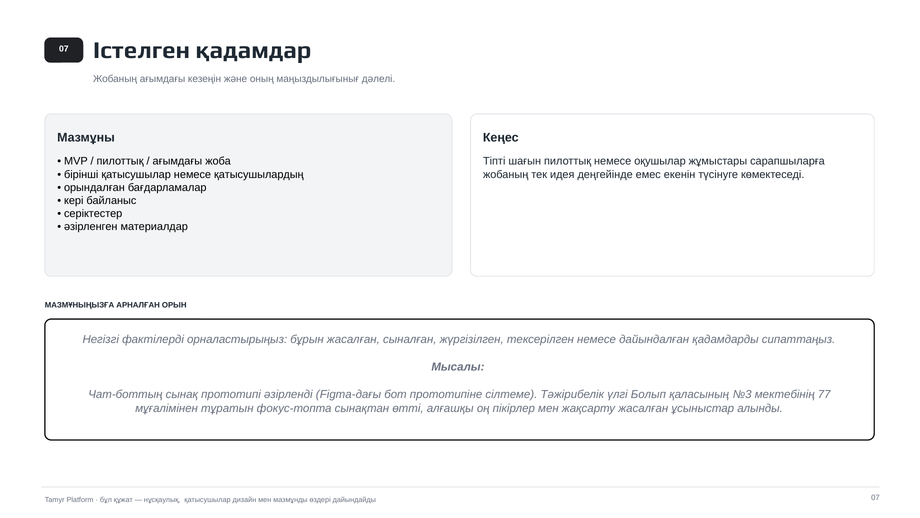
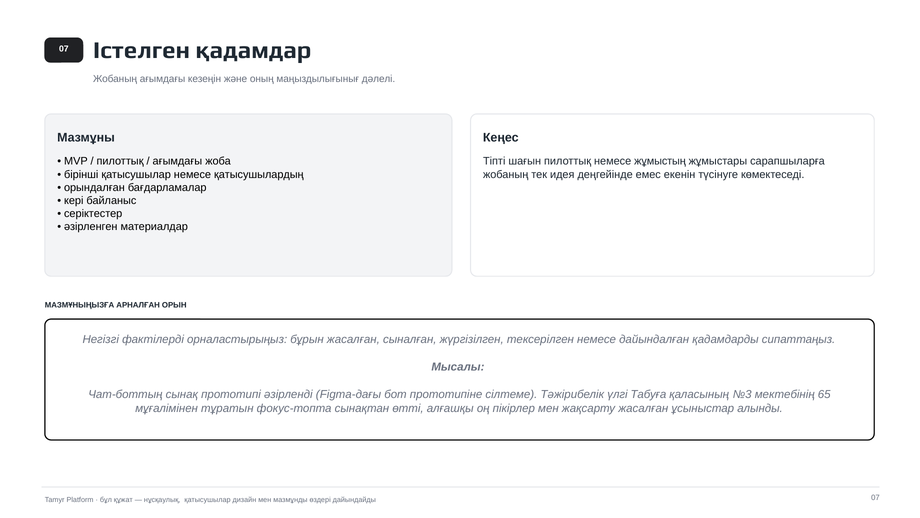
оқушылар: оқушылар -> жұмыстың
Болып: Болып -> Табуға
77: 77 -> 65
